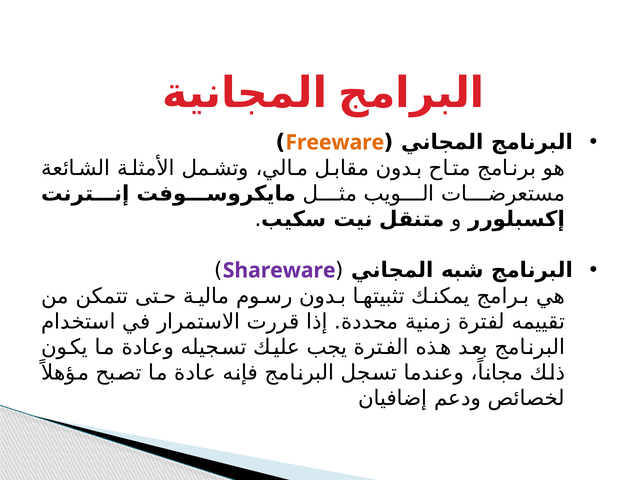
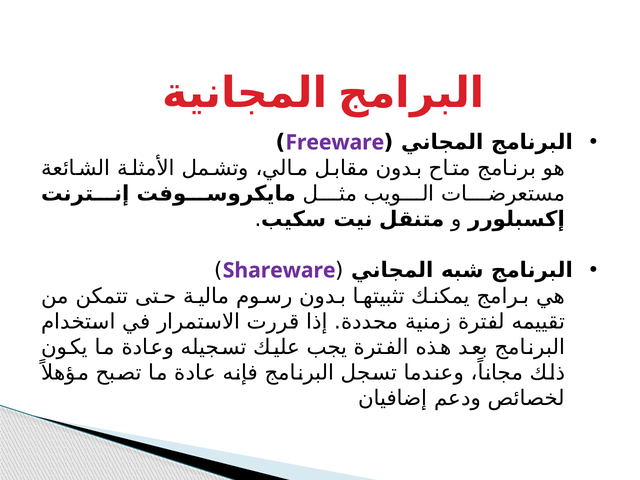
Freeware colour: orange -> purple
